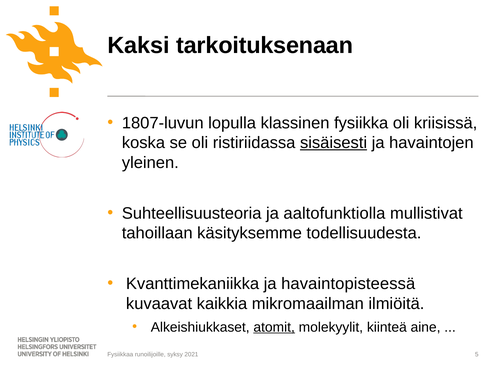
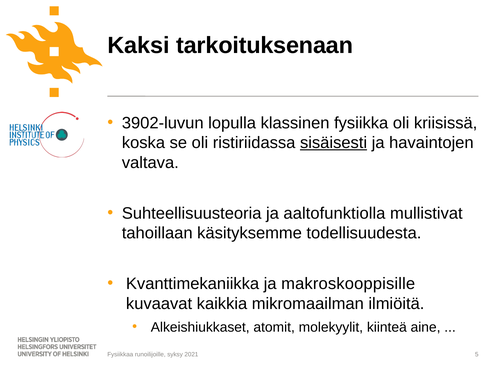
1807-luvun: 1807-luvun -> 3902-luvun
yleinen: yleinen -> valtava
havaintopisteessä: havaintopisteessä -> makroskooppisille
atomit underline: present -> none
